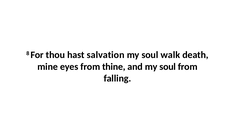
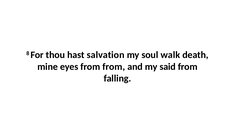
from thine: thine -> from
and my soul: soul -> said
